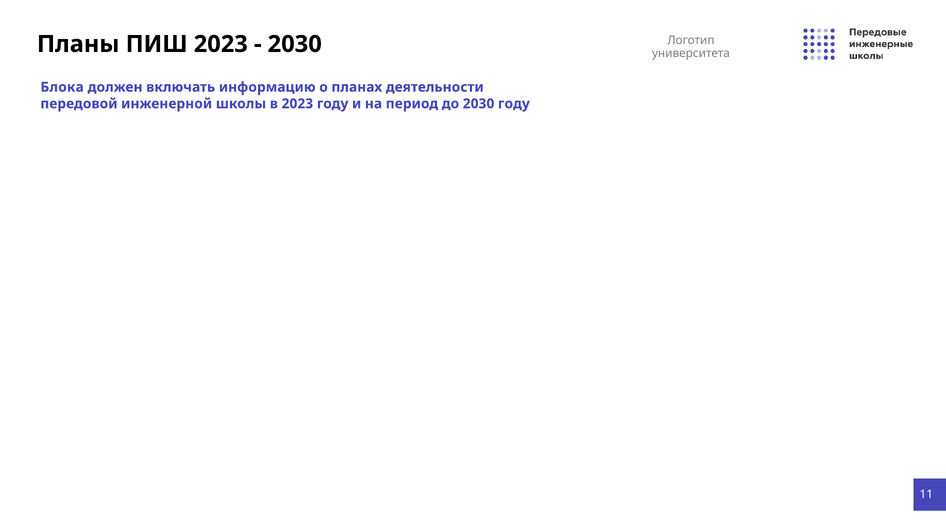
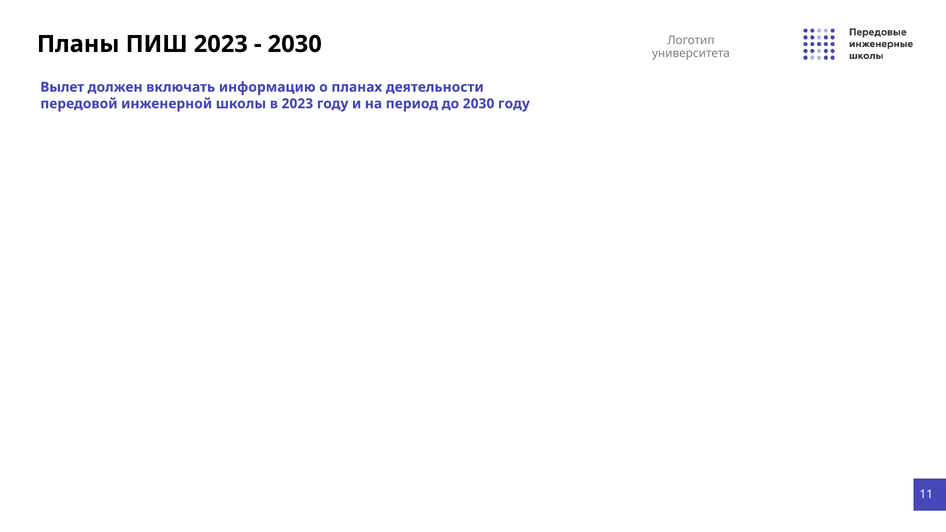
Блока: Блока -> Вылет
